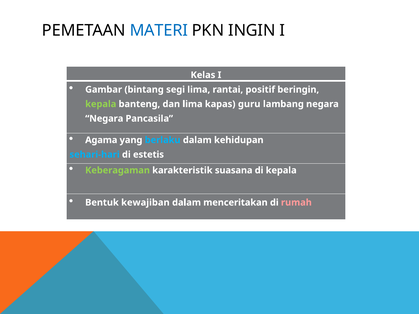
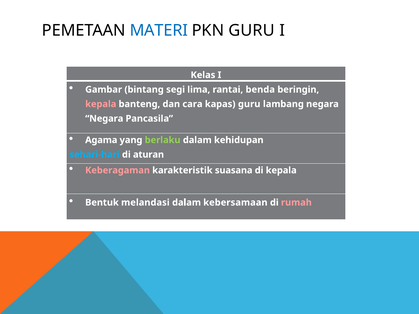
PKN INGIN: INGIN -> GURU
positif: positif -> benda
kepala at (101, 104) colour: light green -> pink
dan lima: lima -> cara
berlaku colour: light blue -> light green
estetis: estetis -> aturan
Keberagaman colour: light green -> pink
kewajiban: kewajiban -> melandasi
menceritakan: menceritakan -> kebersamaan
